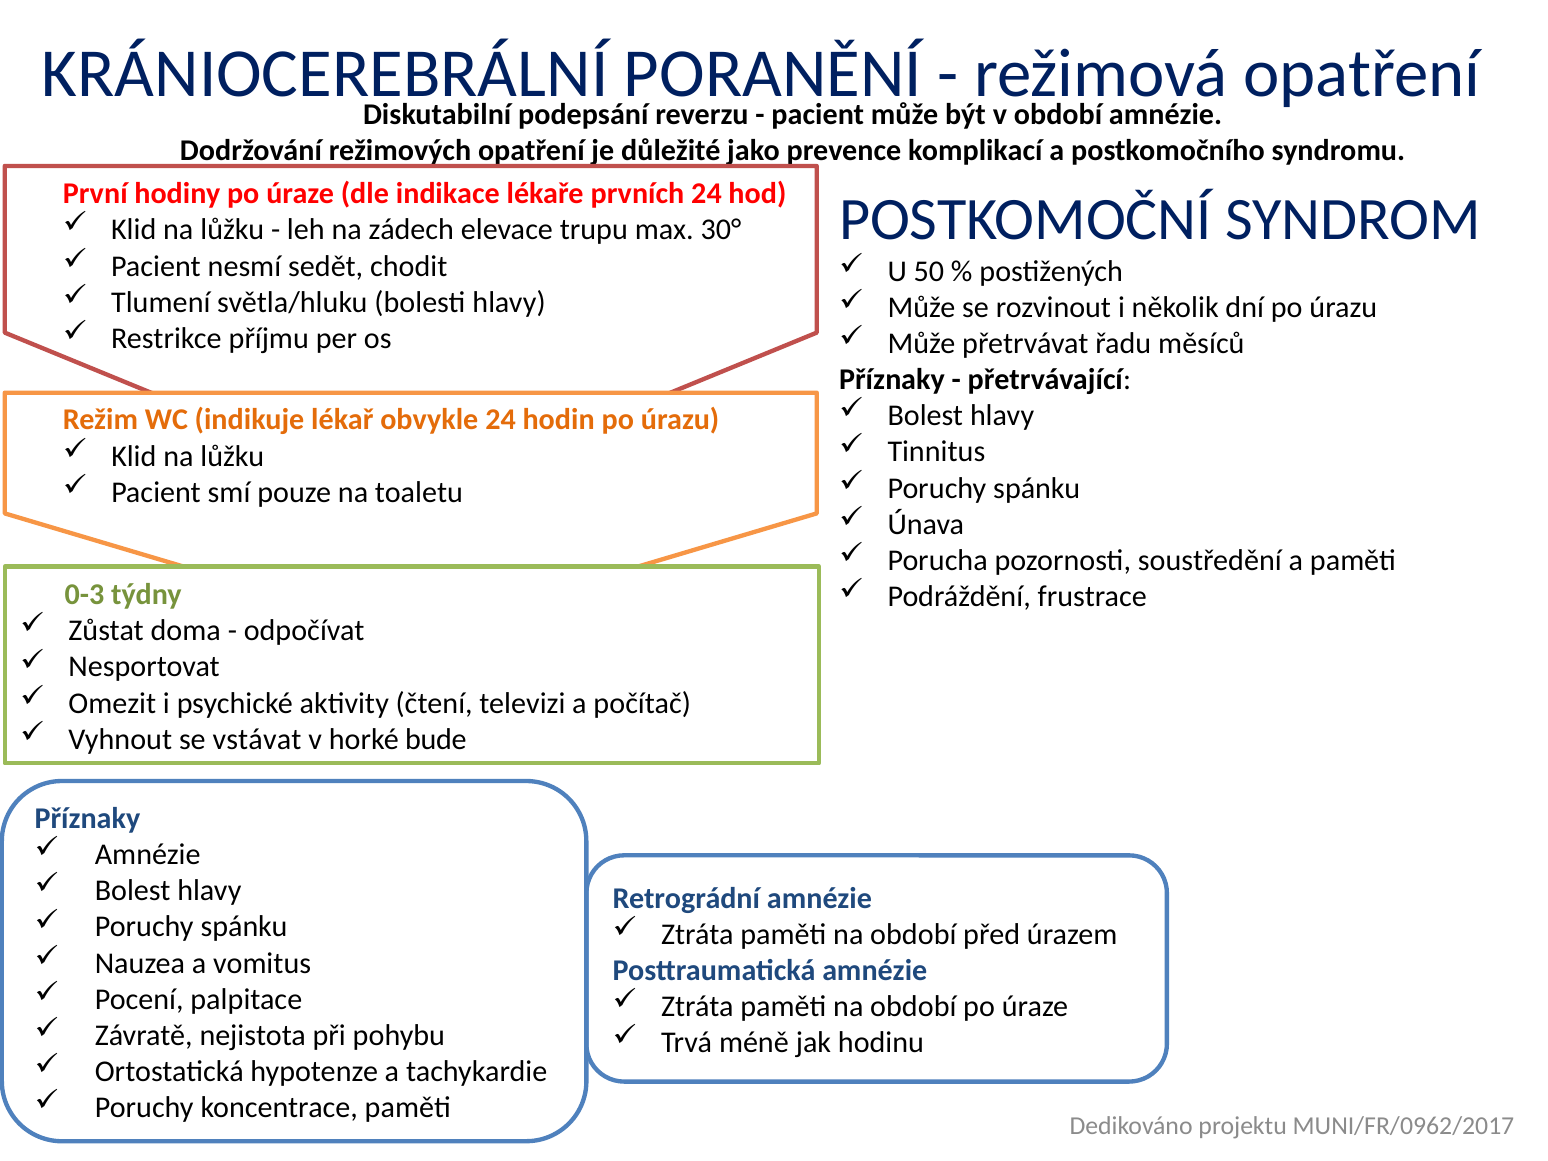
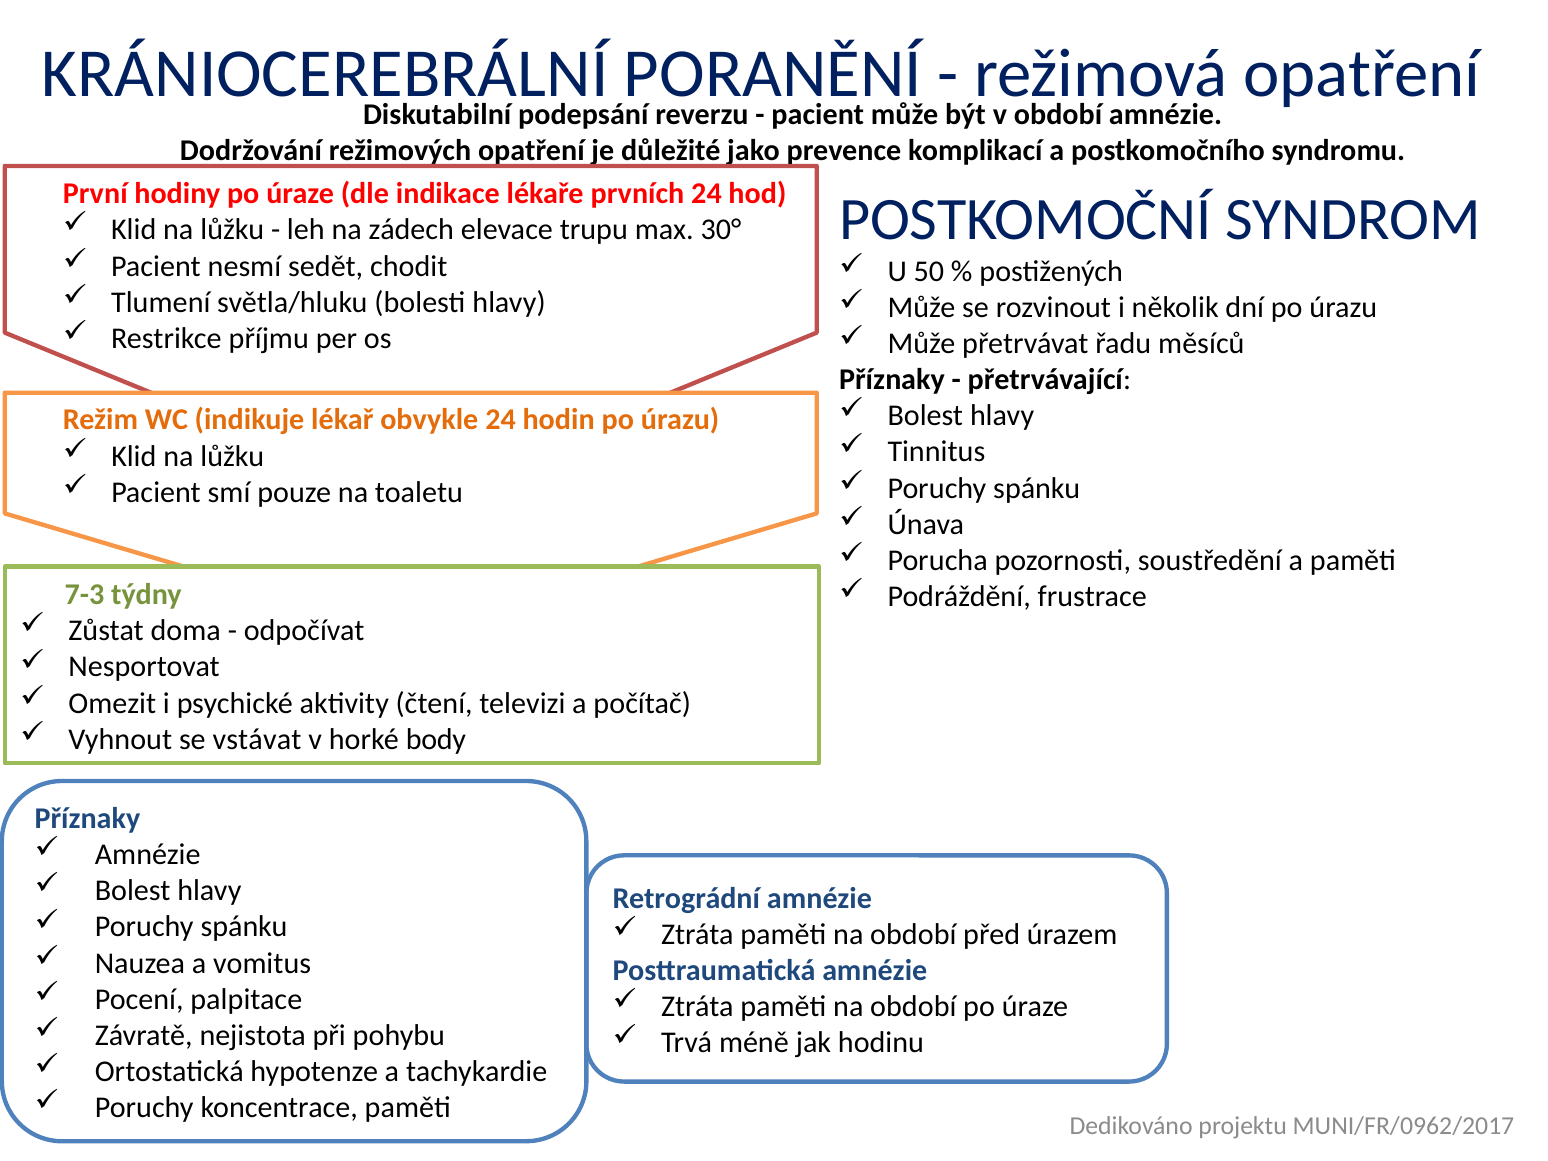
0-3: 0-3 -> 7-3
bude: bude -> body
